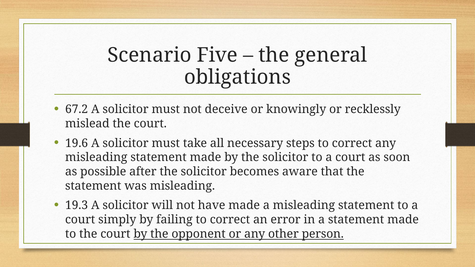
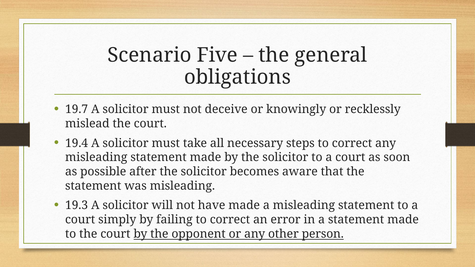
67.2: 67.2 -> 19.7
19.6: 19.6 -> 19.4
